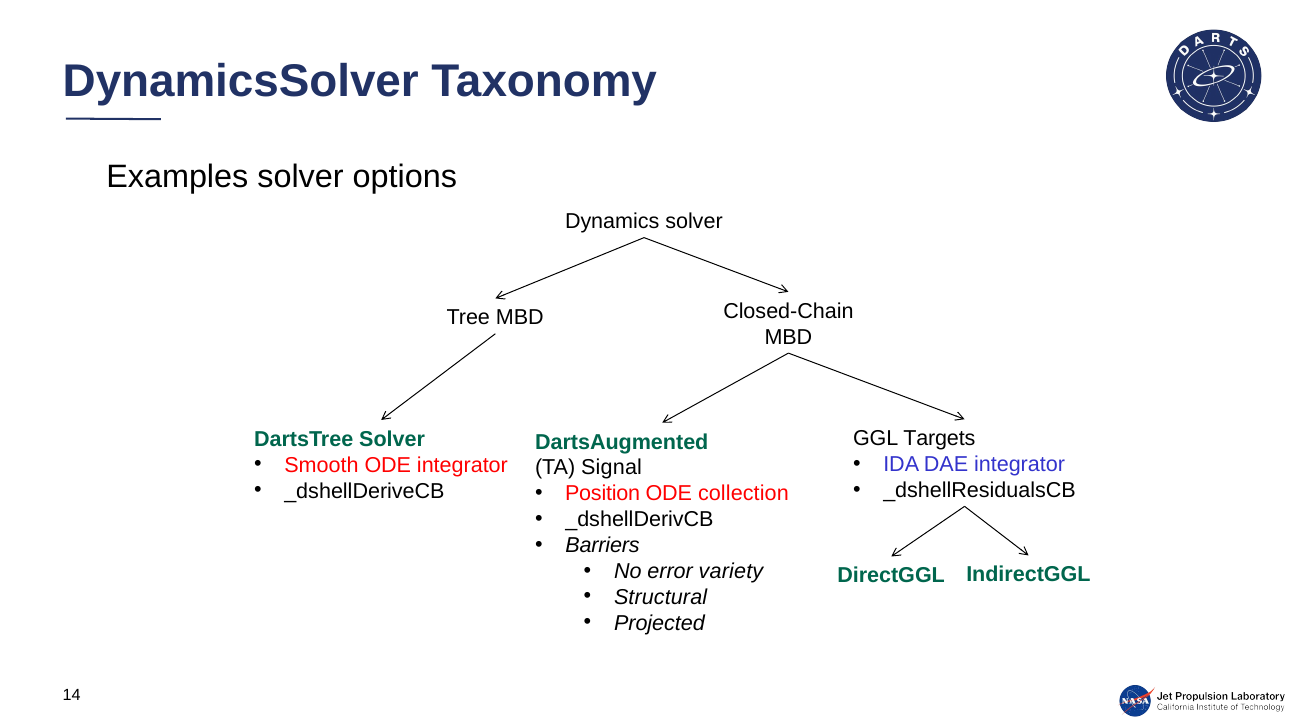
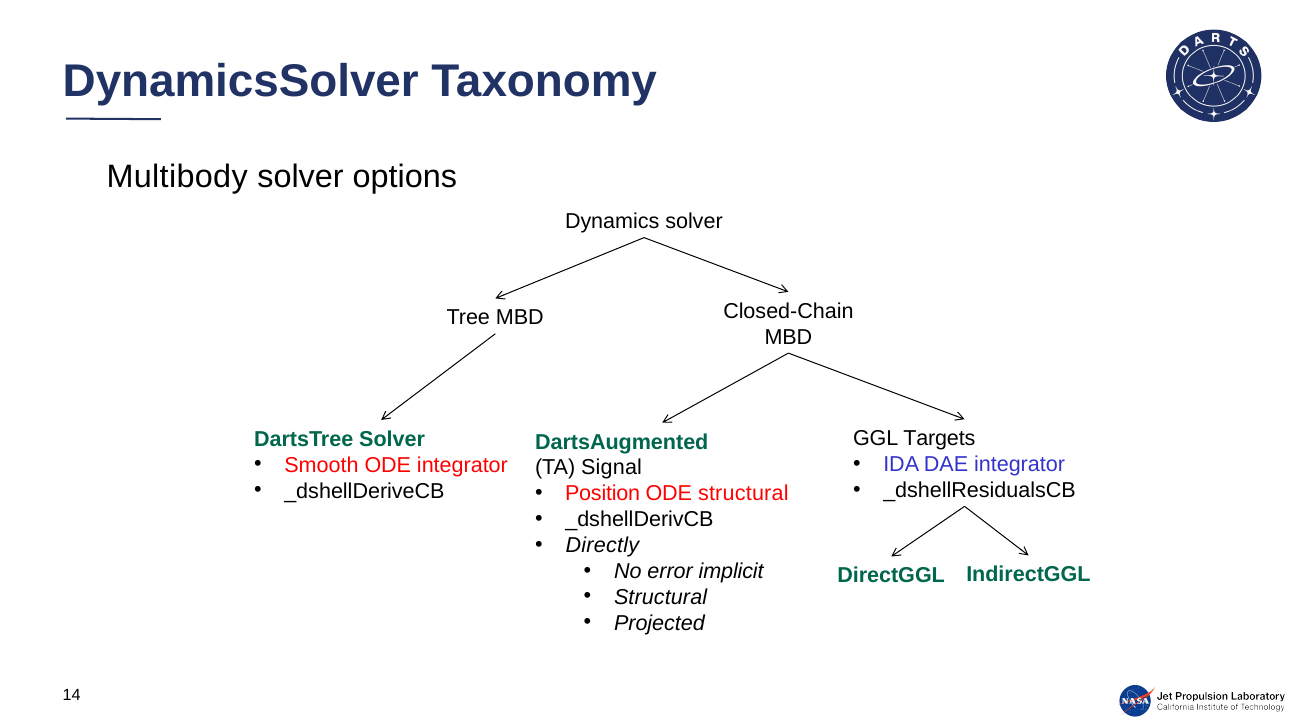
Examples: Examples -> Multibody
ODE collection: collection -> structural
Barriers: Barriers -> Directly
variety: variety -> implicit
